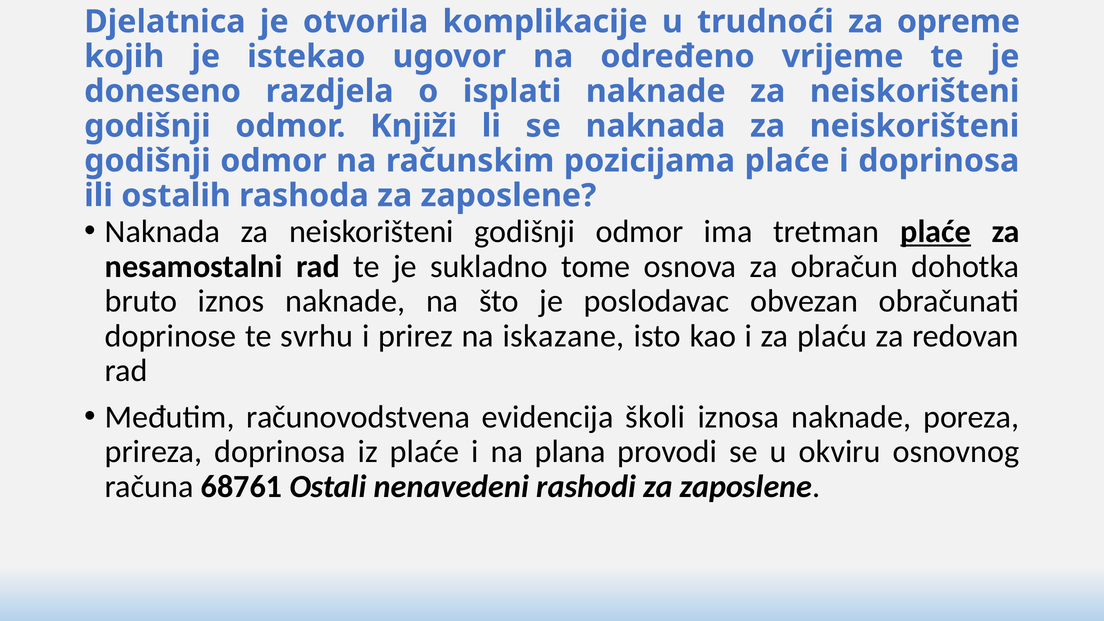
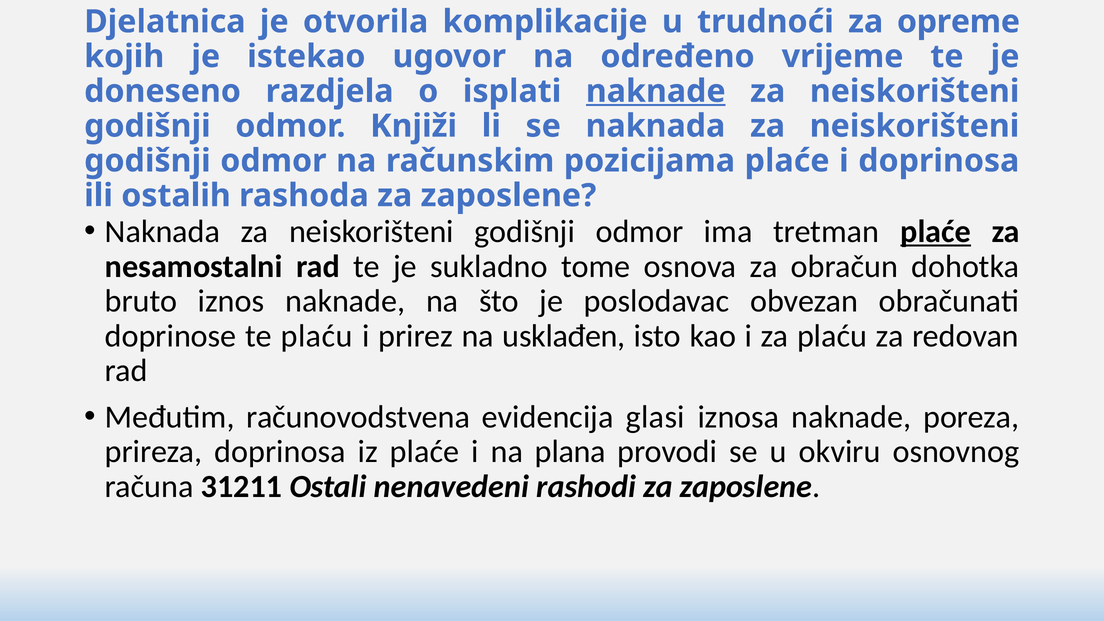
naknade at (656, 91) underline: none -> present
te svrhu: svrhu -> plaću
iskazane: iskazane -> usklađen
školi: školi -> glasi
68761: 68761 -> 31211
